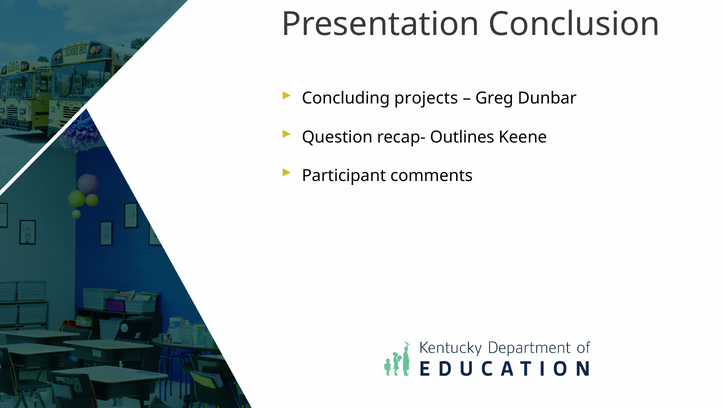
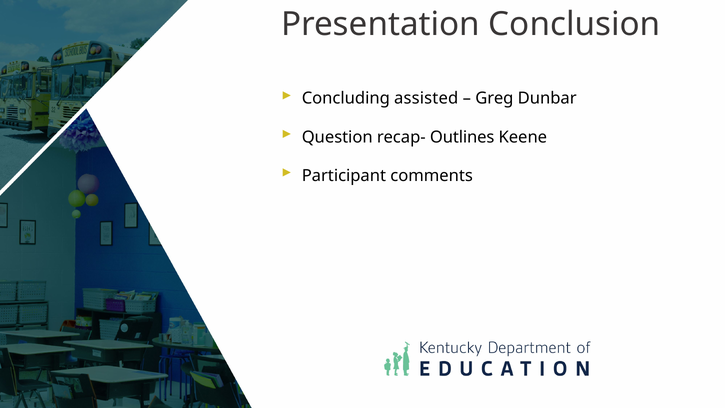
projects: projects -> assisted
